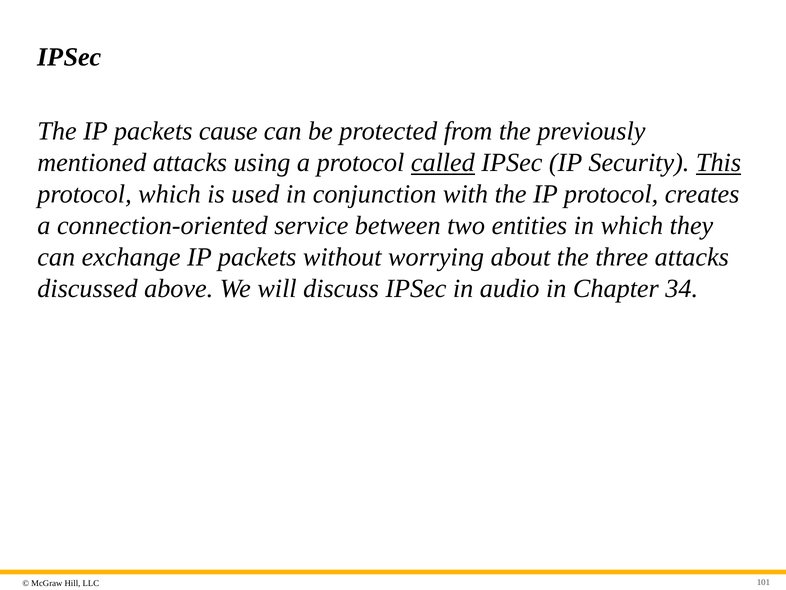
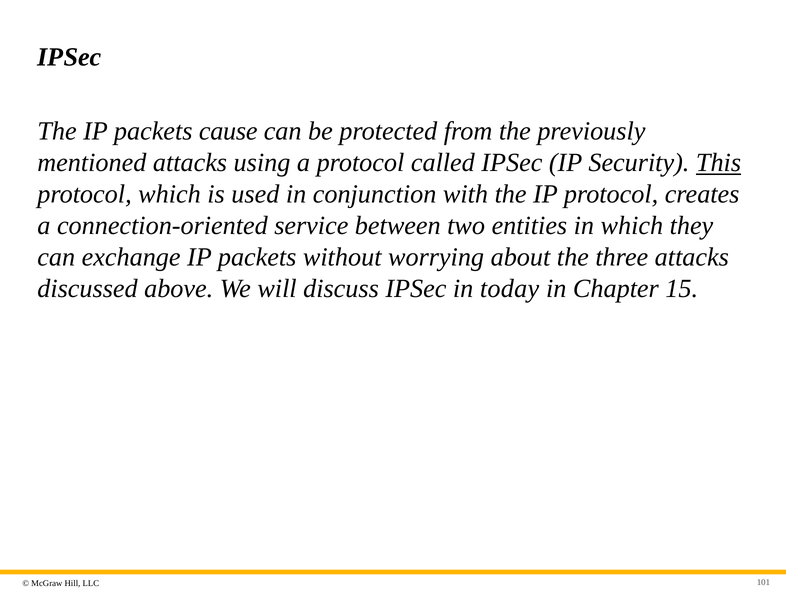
called underline: present -> none
audio: audio -> today
34: 34 -> 15
